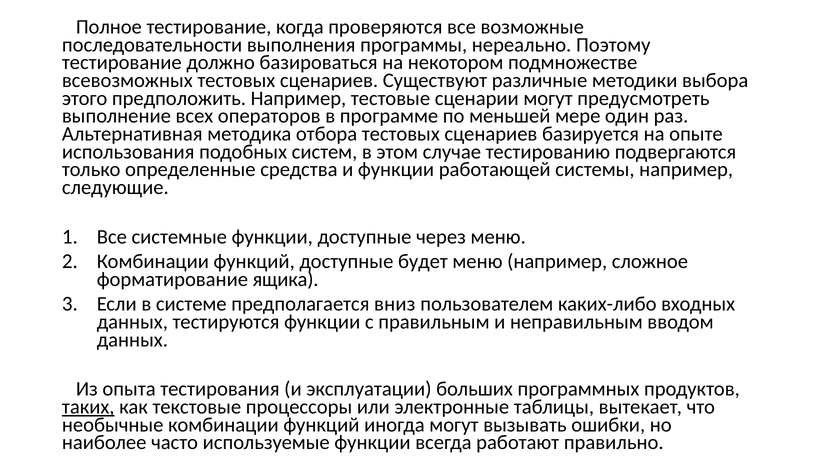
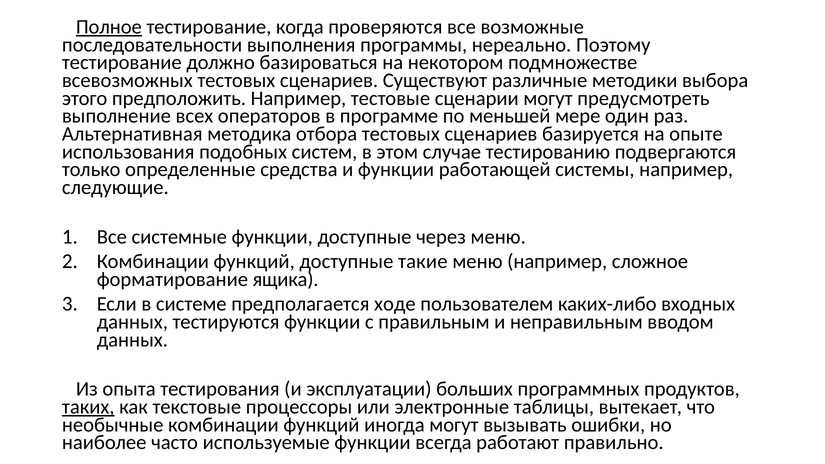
Полное underline: none -> present
будет: будет -> такие
вниз: вниз -> ходе
